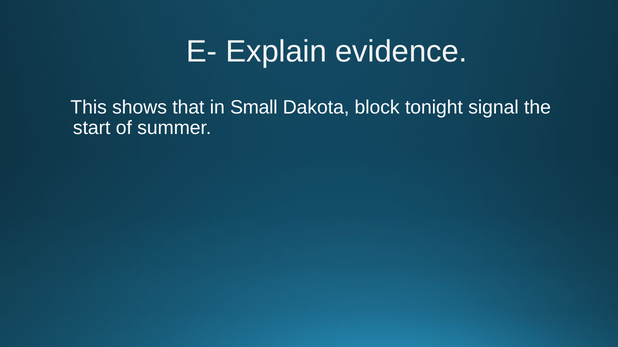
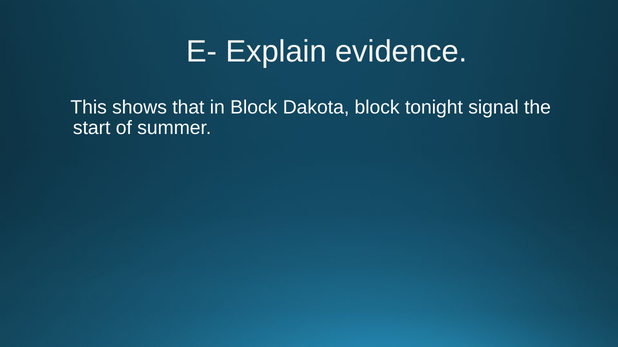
in Small: Small -> Block
